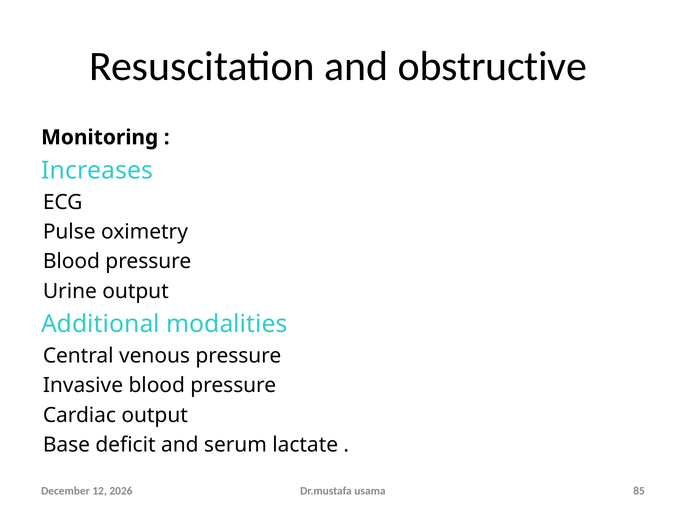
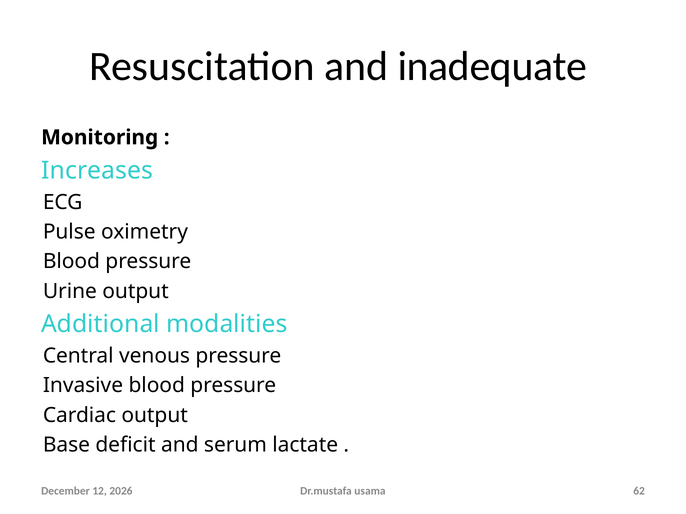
obstructive: obstructive -> inadequate
85: 85 -> 62
